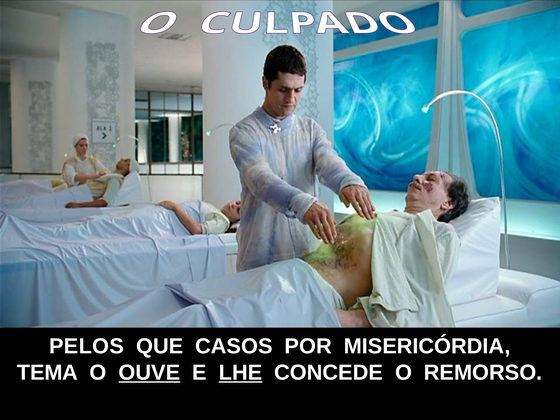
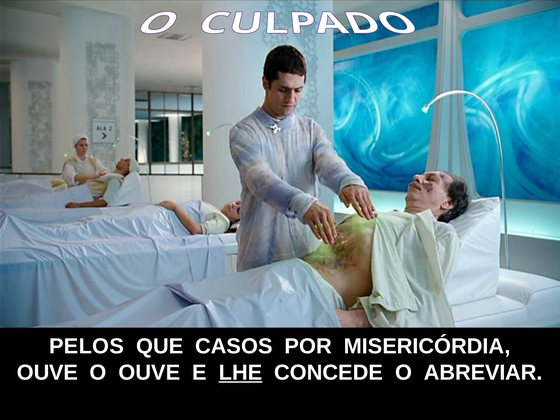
TEMA at (47, 373): TEMA -> OUVE
OUVE at (149, 373) underline: present -> none
REMORSO: REMORSO -> ABREVIAR
